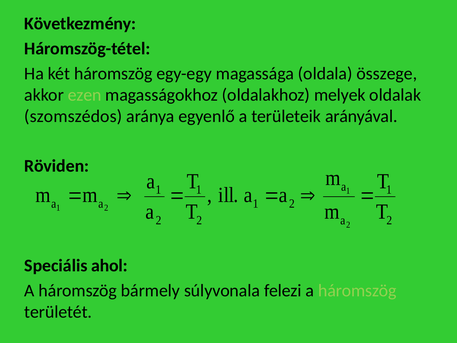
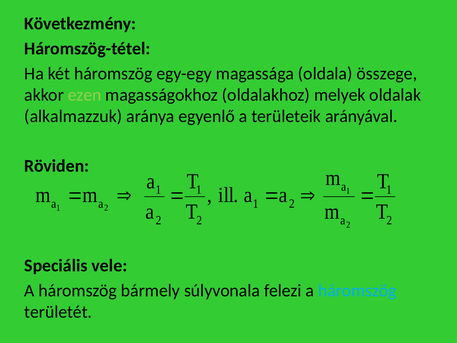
szomszédos: szomszédos -> alkalmazzuk
ahol: ahol -> vele
háromszög at (357, 290) colour: light green -> light blue
